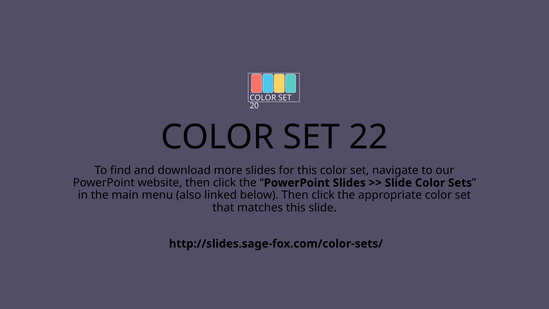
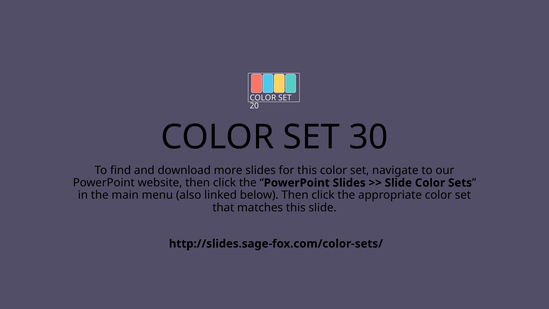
22: 22 -> 30
